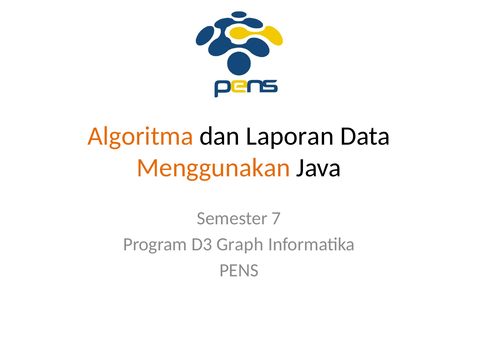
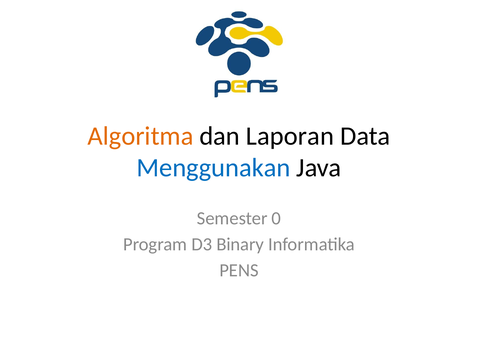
Menggunakan colour: orange -> blue
7: 7 -> 0
Graph: Graph -> Binary
